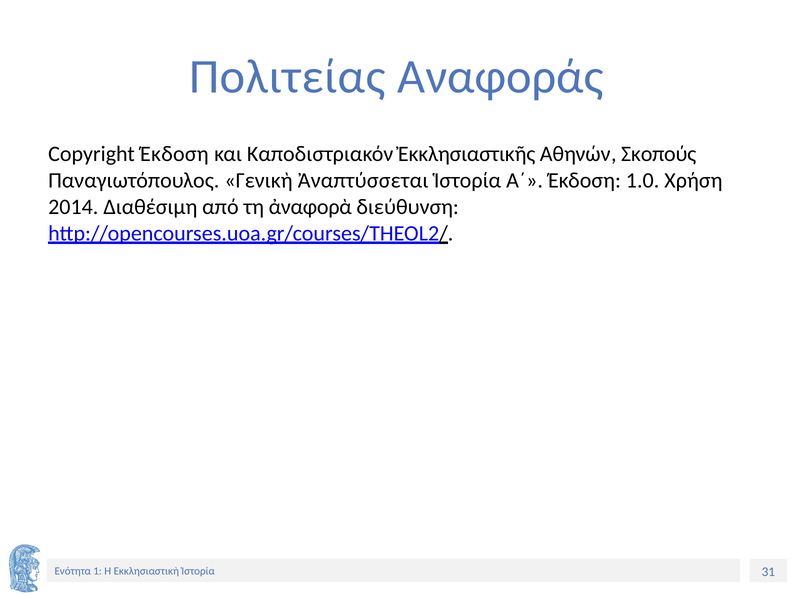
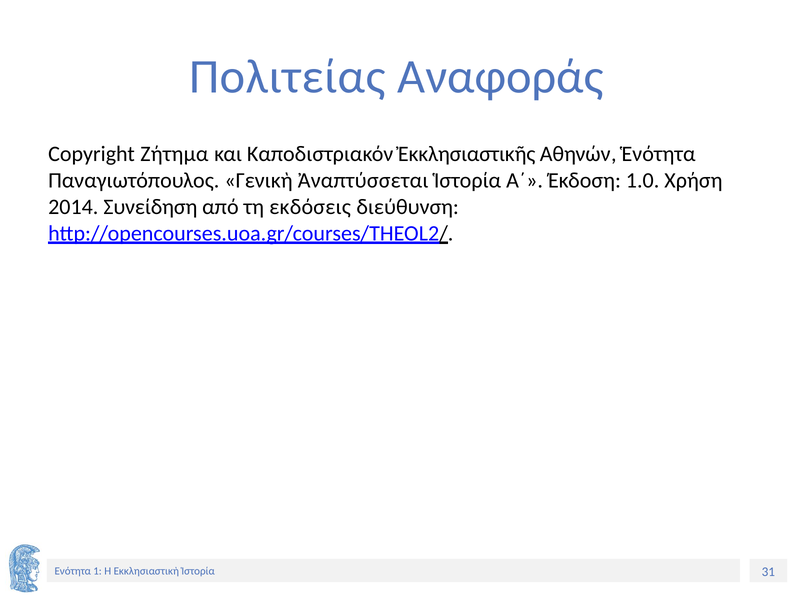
Copyright Έκδοση: Έκδοση -> Ζήτημα
Σκοπούς: Σκοπούς -> Ἑνότητα
Διαθέσιμη: Διαθέσιμη -> Συνείδηση
ἀναφορὰ: ἀναφορὰ -> εκδόσεις
